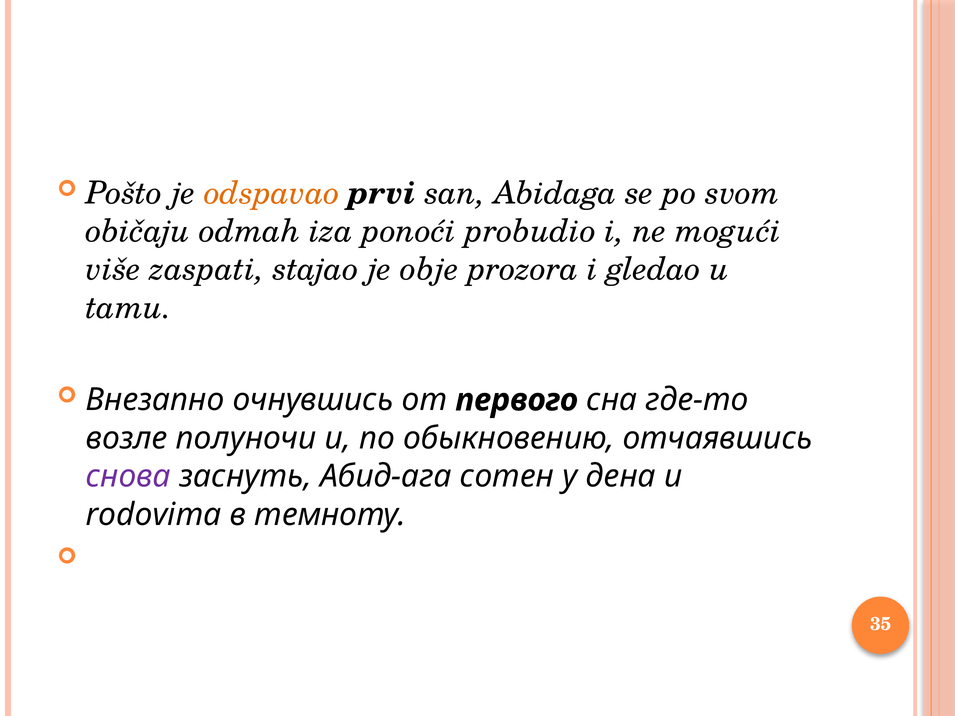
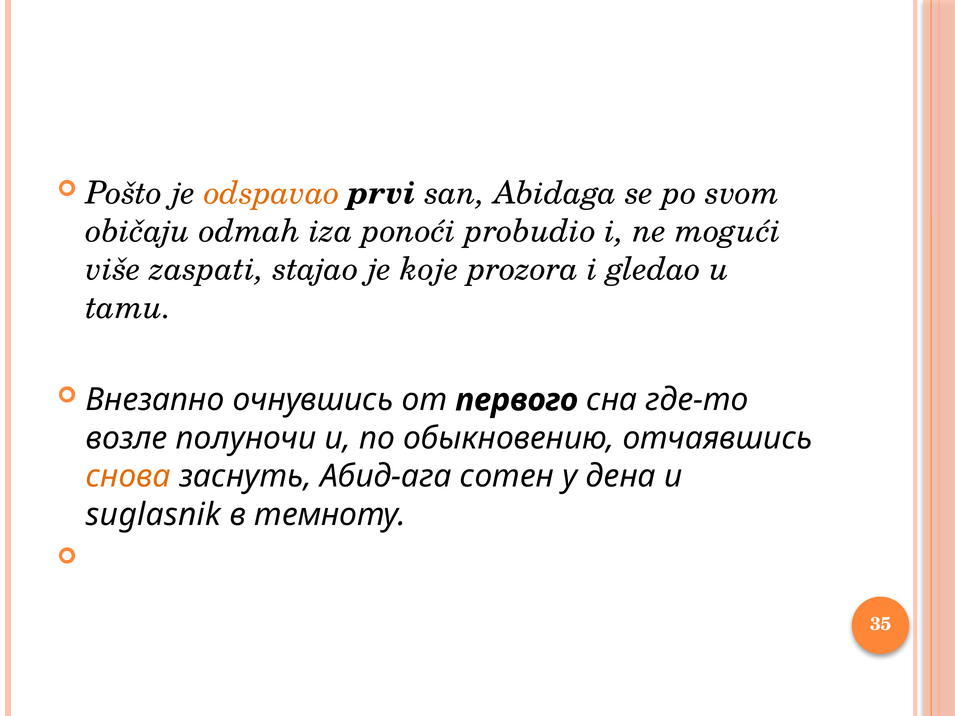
obje: obje -> koje
снова colour: purple -> orange
rodovima: rodovima -> suglasnik
